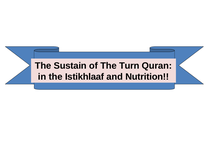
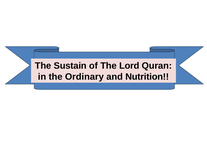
Turn: Turn -> Lord
Istikhlaaf: Istikhlaaf -> Ordinary
